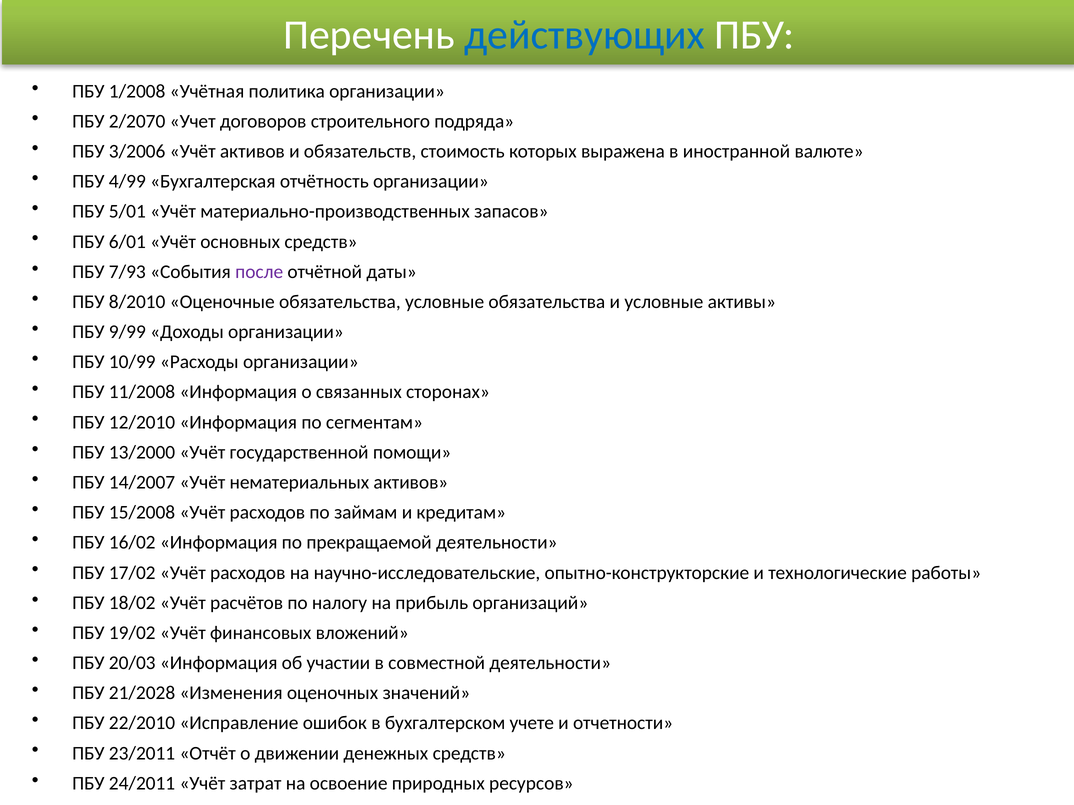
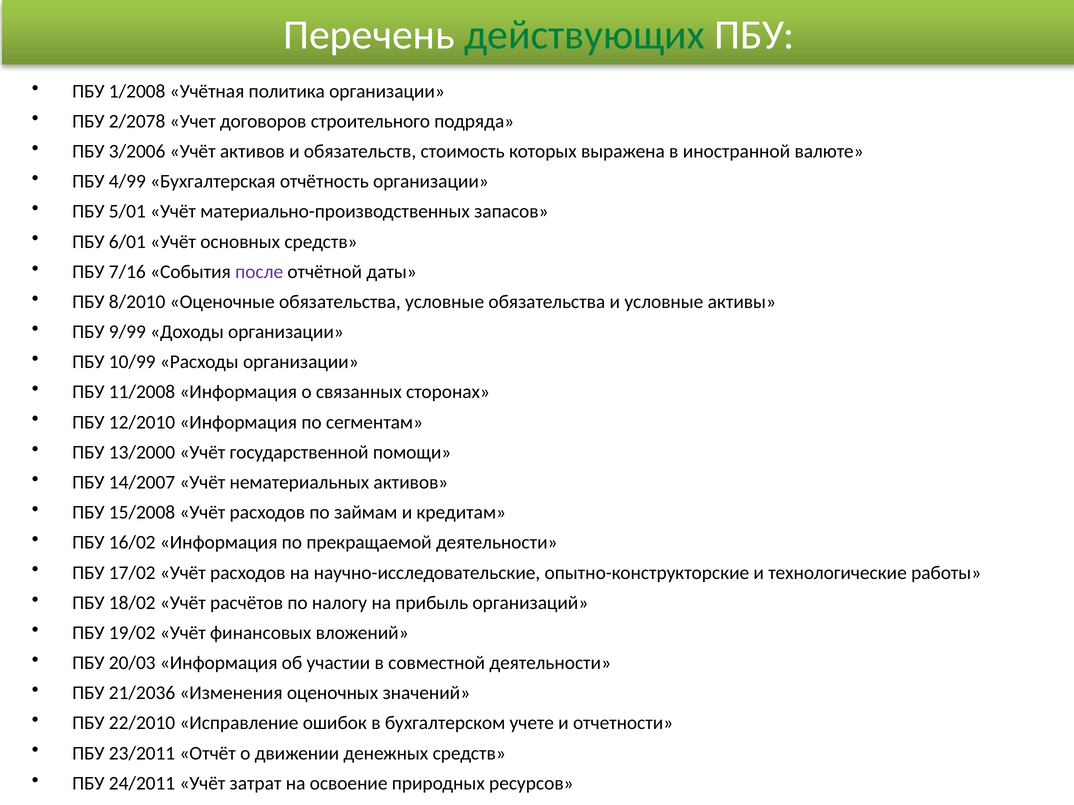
действующих colour: blue -> green
2/2070: 2/2070 -> 2/2078
7/93: 7/93 -> 7/16
21/2028: 21/2028 -> 21/2036
